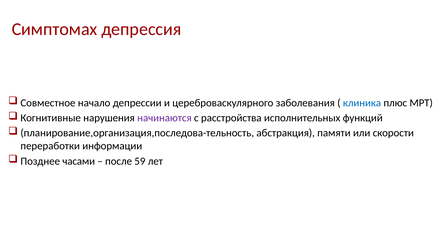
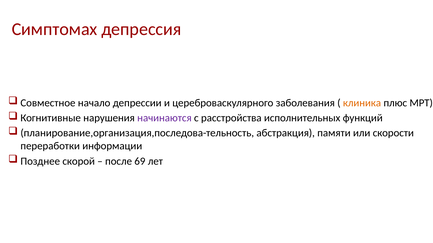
клиника colour: blue -> orange
часами: часами -> скорой
59: 59 -> 69
